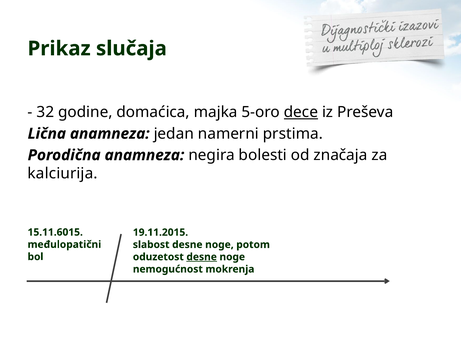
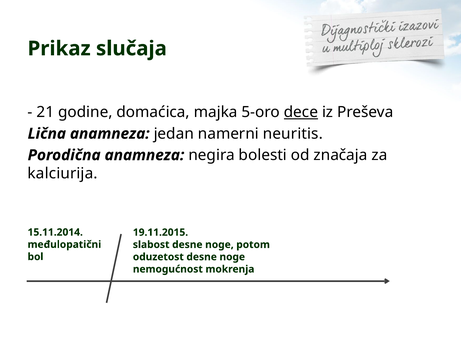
32: 32 -> 21
prstima: prstima -> neuritis
15.11.6015: 15.11.6015 -> 15.11.2014
desne at (202, 257) underline: present -> none
